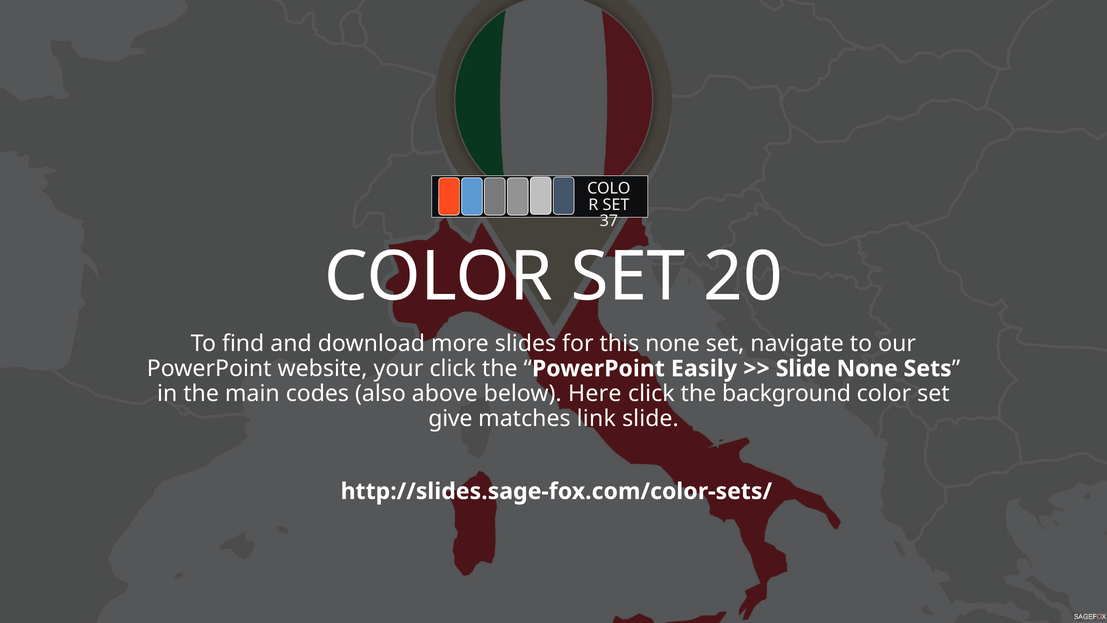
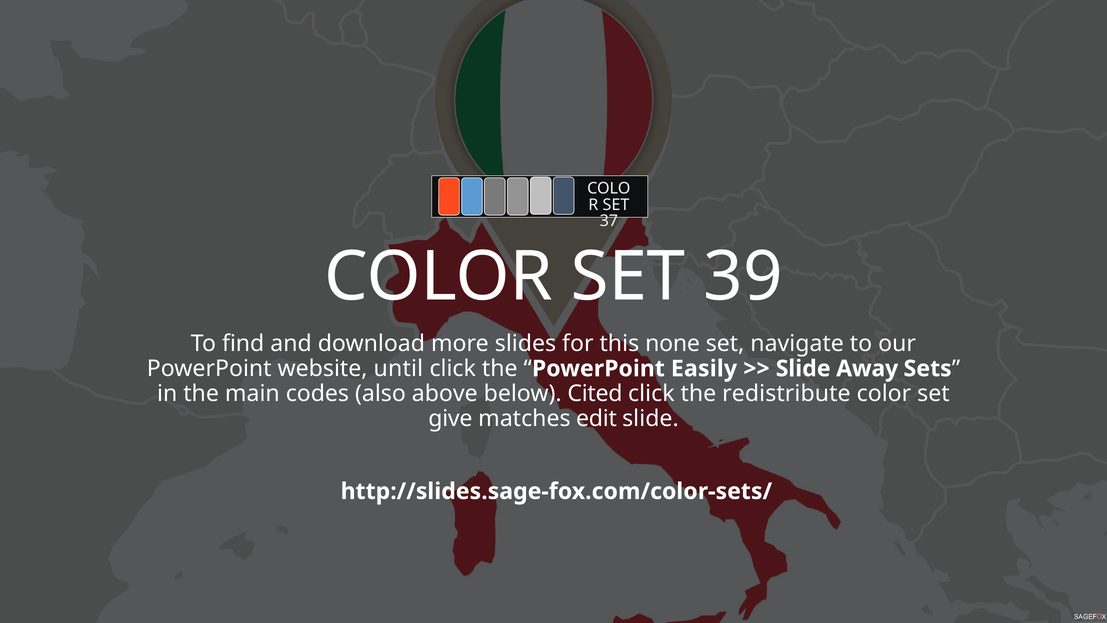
20: 20 -> 39
your: your -> until
Slide None: None -> Away
Here: Here -> Cited
background: background -> redistribute
link: link -> edit
